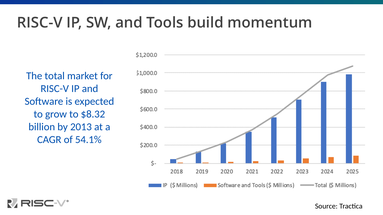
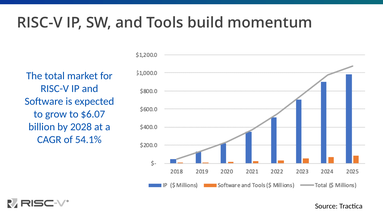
$8.32: $8.32 -> $6.07
2013: 2013 -> 2028
